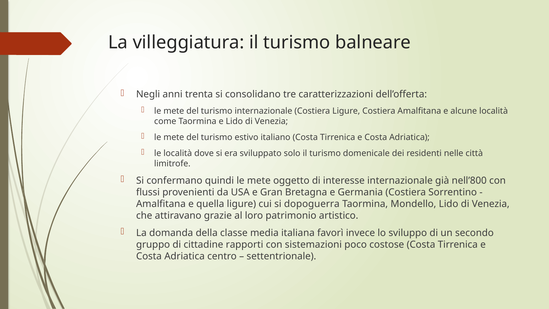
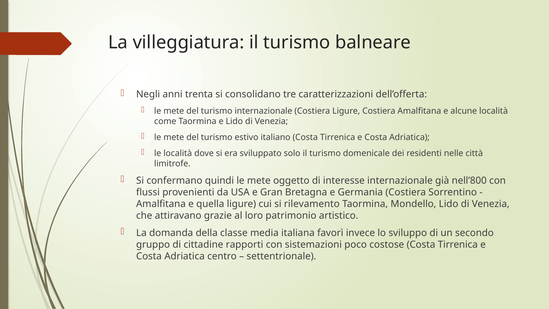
dopoguerra: dopoguerra -> rilevamento
